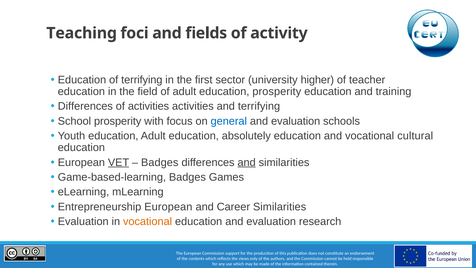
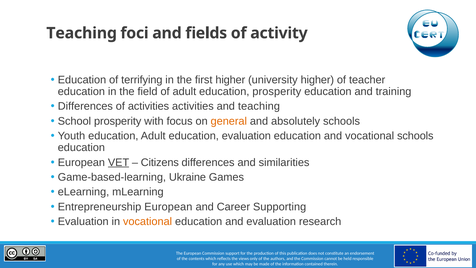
first sector: sector -> higher
and terrifying: terrifying -> teaching
general colour: blue -> orange
evaluation at (296, 121): evaluation -> absolutely
education absolutely: absolutely -> evaluation
vocational cultural: cultural -> schools
Badges at (160, 162): Badges -> Citizens
and at (247, 162) underline: present -> none
Game-based-learning Badges: Badges -> Ukraine
Career Similarities: Similarities -> Supporting
